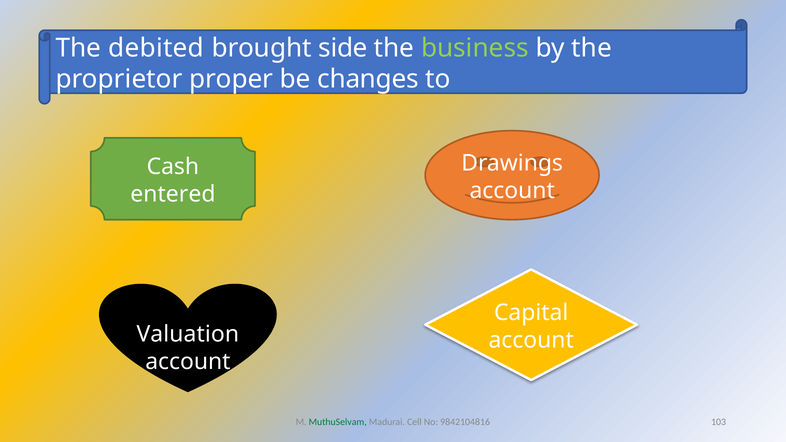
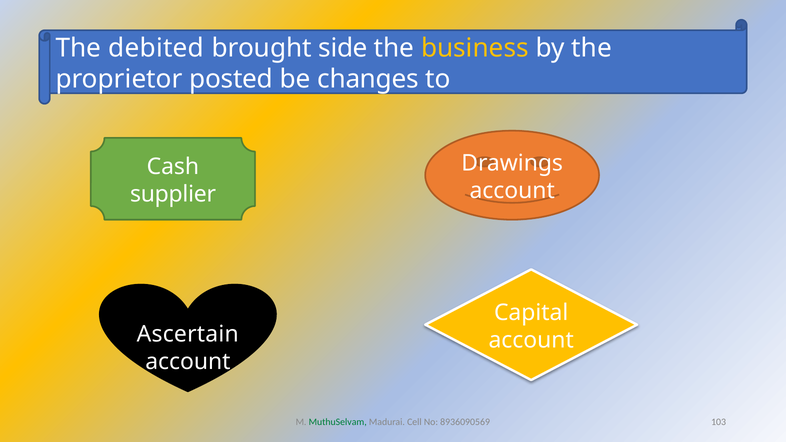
business colour: light green -> yellow
proper: proper -> posted
entered: entered -> supplier
Valuation: Valuation -> Ascertain
9842104816: 9842104816 -> 8936090569
